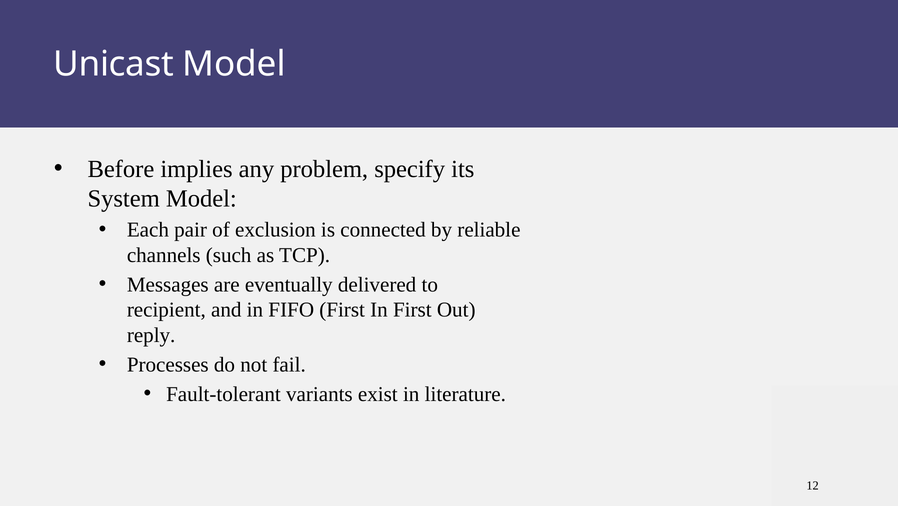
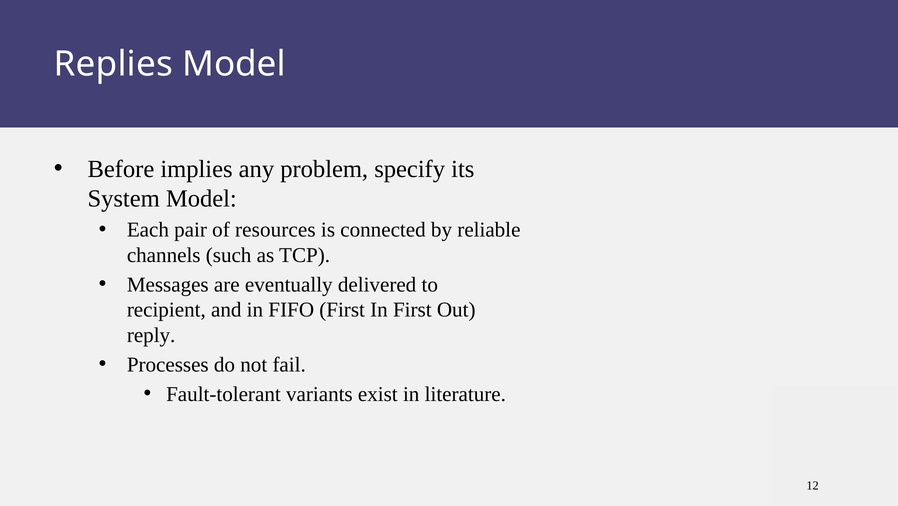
Unicast: Unicast -> Replies
exclusion: exclusion -> resources
